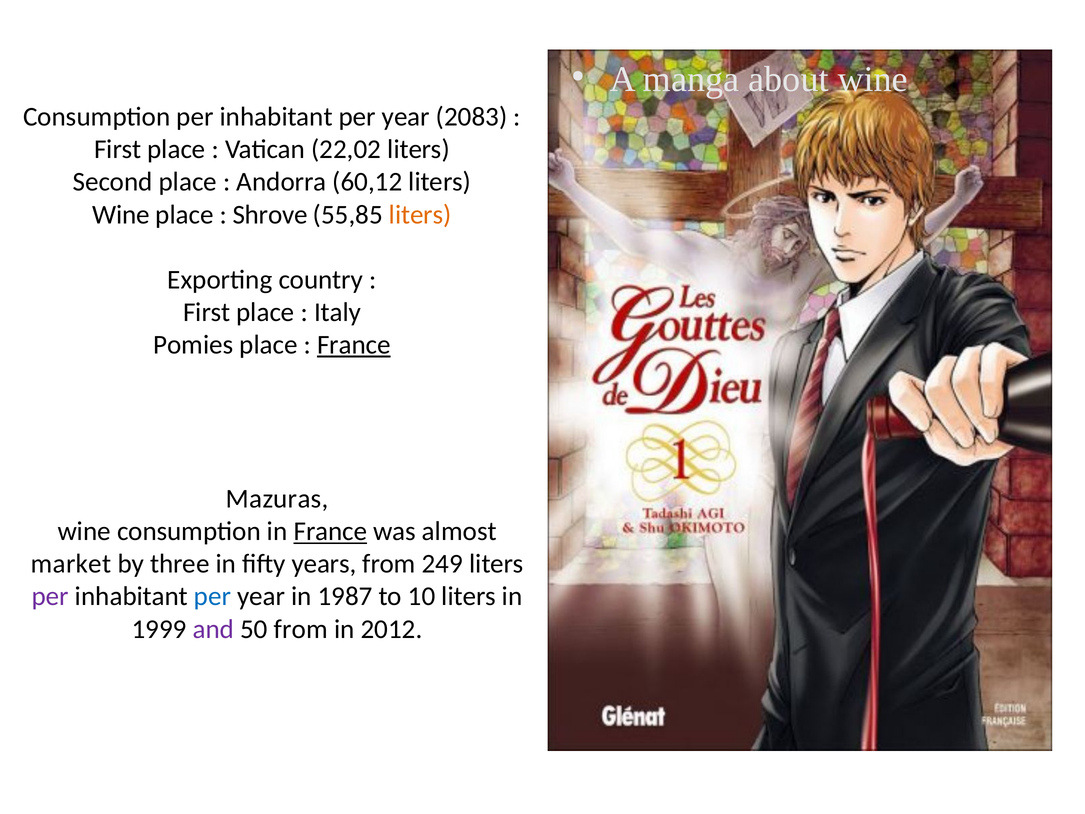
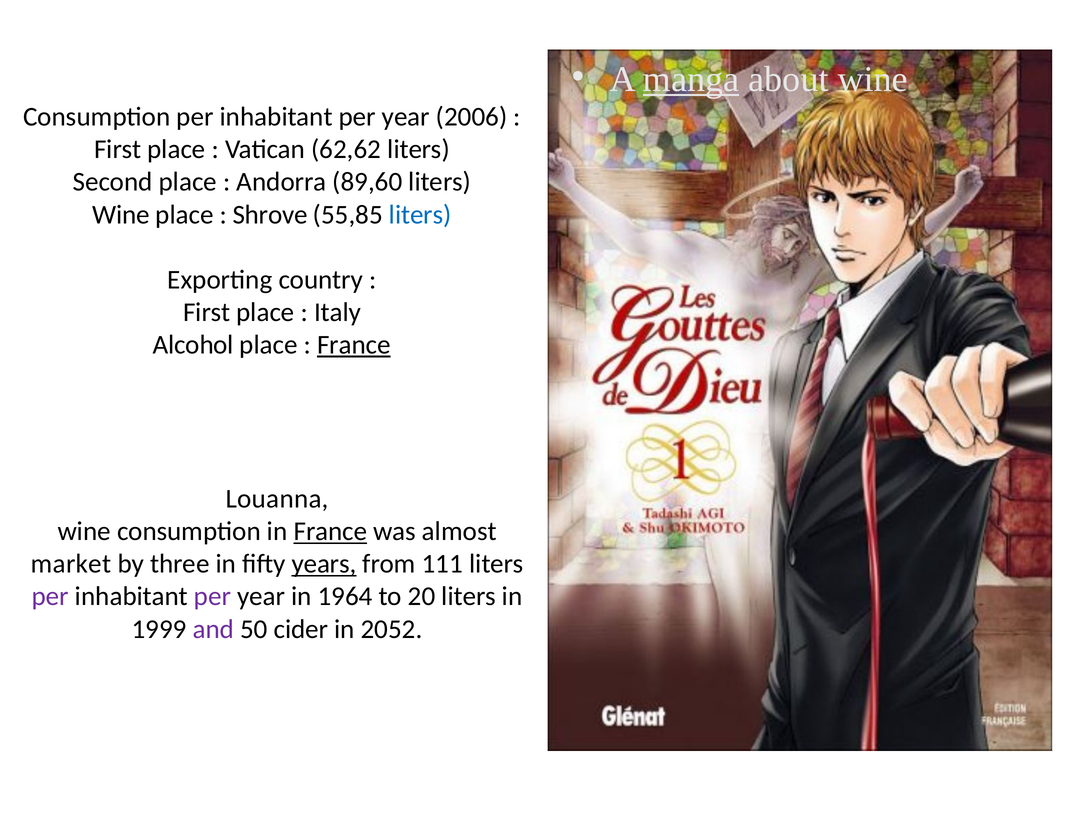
manga underline: none -> present
2083: 2083 -> 2006
22,02: 22,02 -> 62,62
60,12: 60,12 -> 89,60
liters at (420, 214) colour: orange -> blue
Pomies: Pomies -> Alcohol
Mazuras: Mazuras -> Louanna
years underline: none -> present
249: 249 -> 111
per at (213, 596) colour: blue -> purple
1987: 1987 -> 1964
10: 10 -> 20
50 from: from -> cider
2012: 2012 -> 2052
